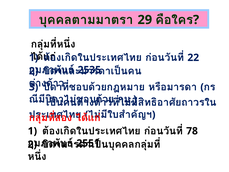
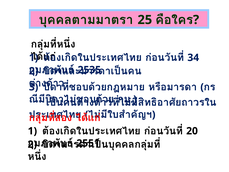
29: 29 -> 25
22: 22 -> 34
78: 78 -> 20
